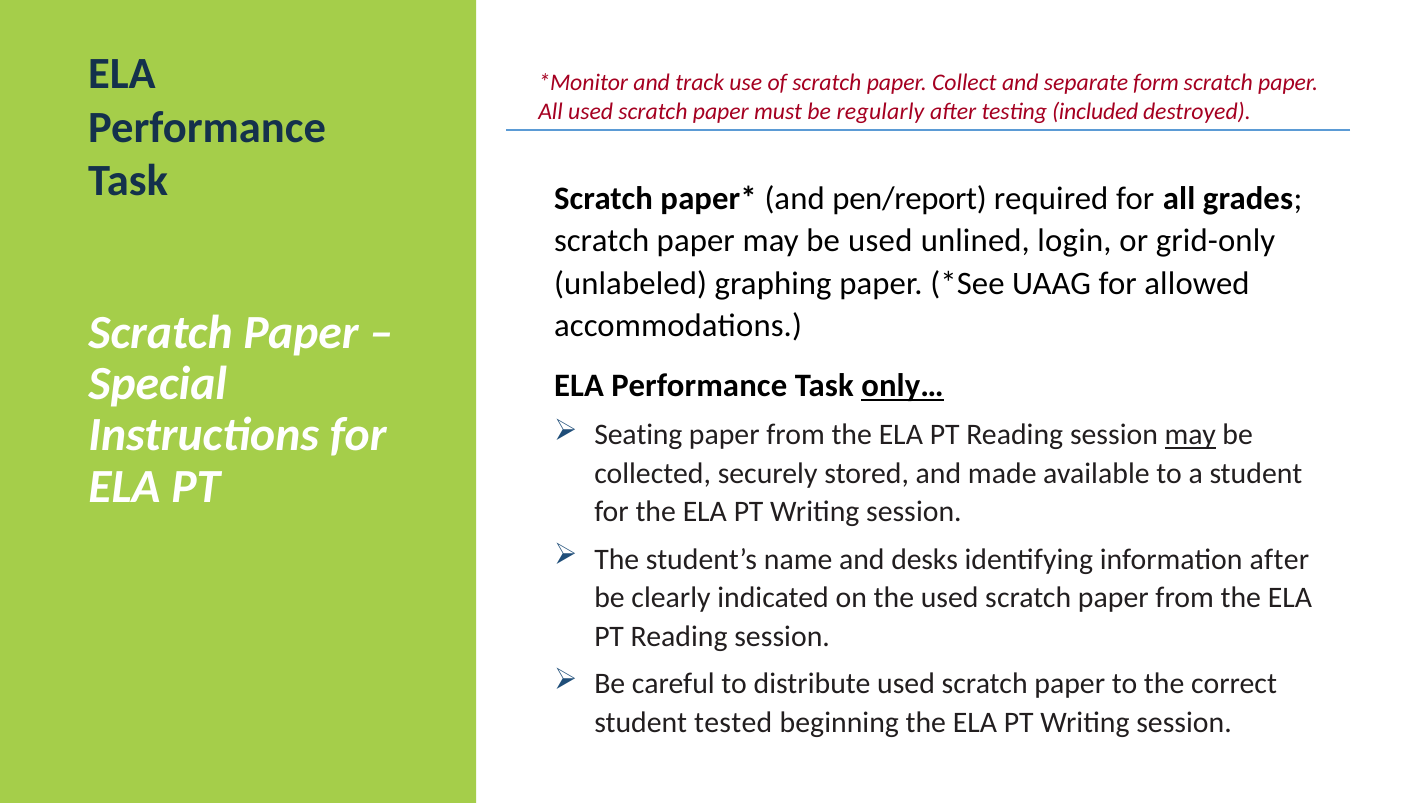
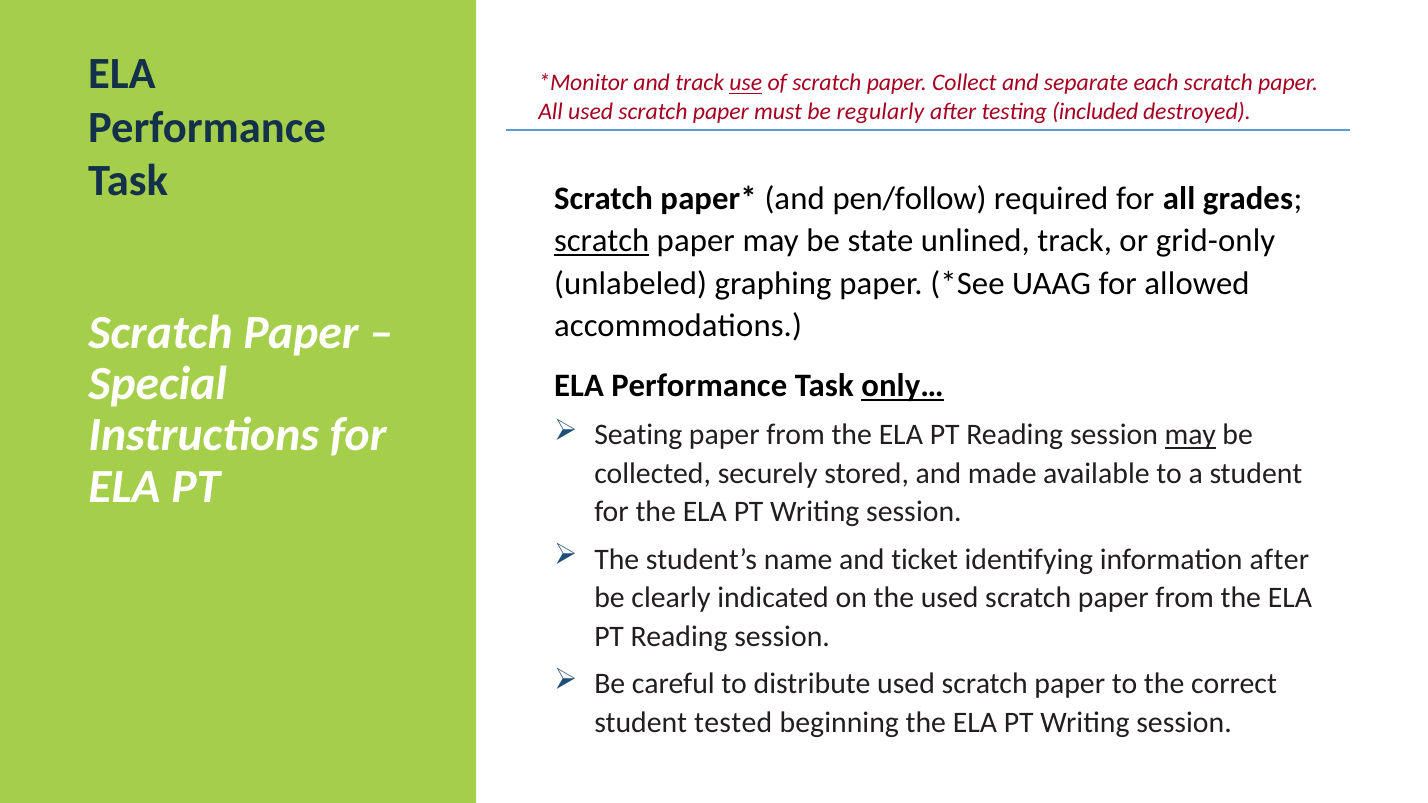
use underline: none -> present
form: form -> each
pen/report: pen/report -> pen/follow
scratch at (602, 241) underline: none -> present
be used: used -> state
unlined login: login -> track
desks: desks -> ticket
